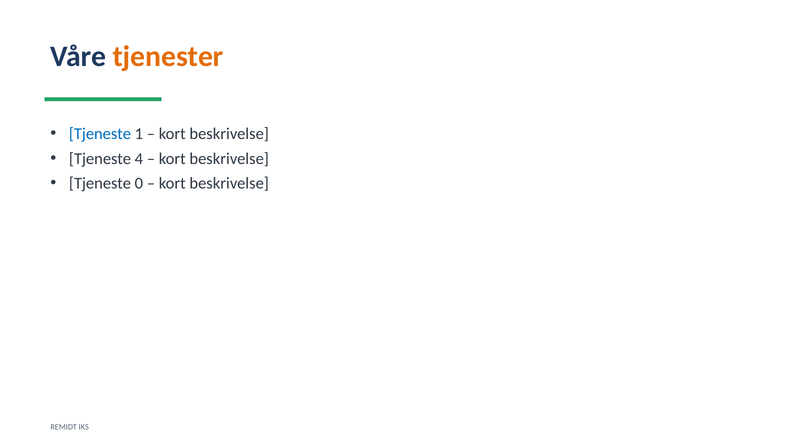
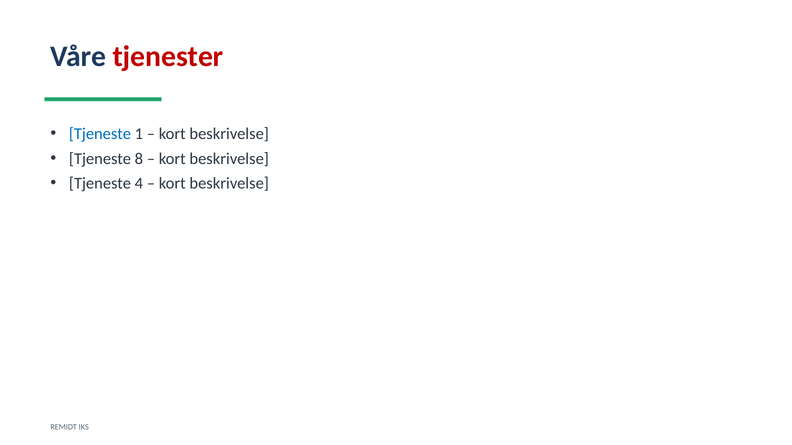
tjenester colour: orange -> red
4: 4 -> 8
0: 0 -> 4
